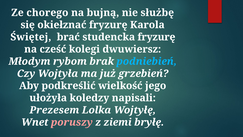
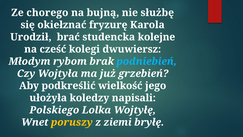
Świętej: Świętej -> Urodził
studencka fryzurę: fryzurę -> kolejne
Prezesem: Prezesem -> Polskiego
poruszy colour: pink -> yellow
